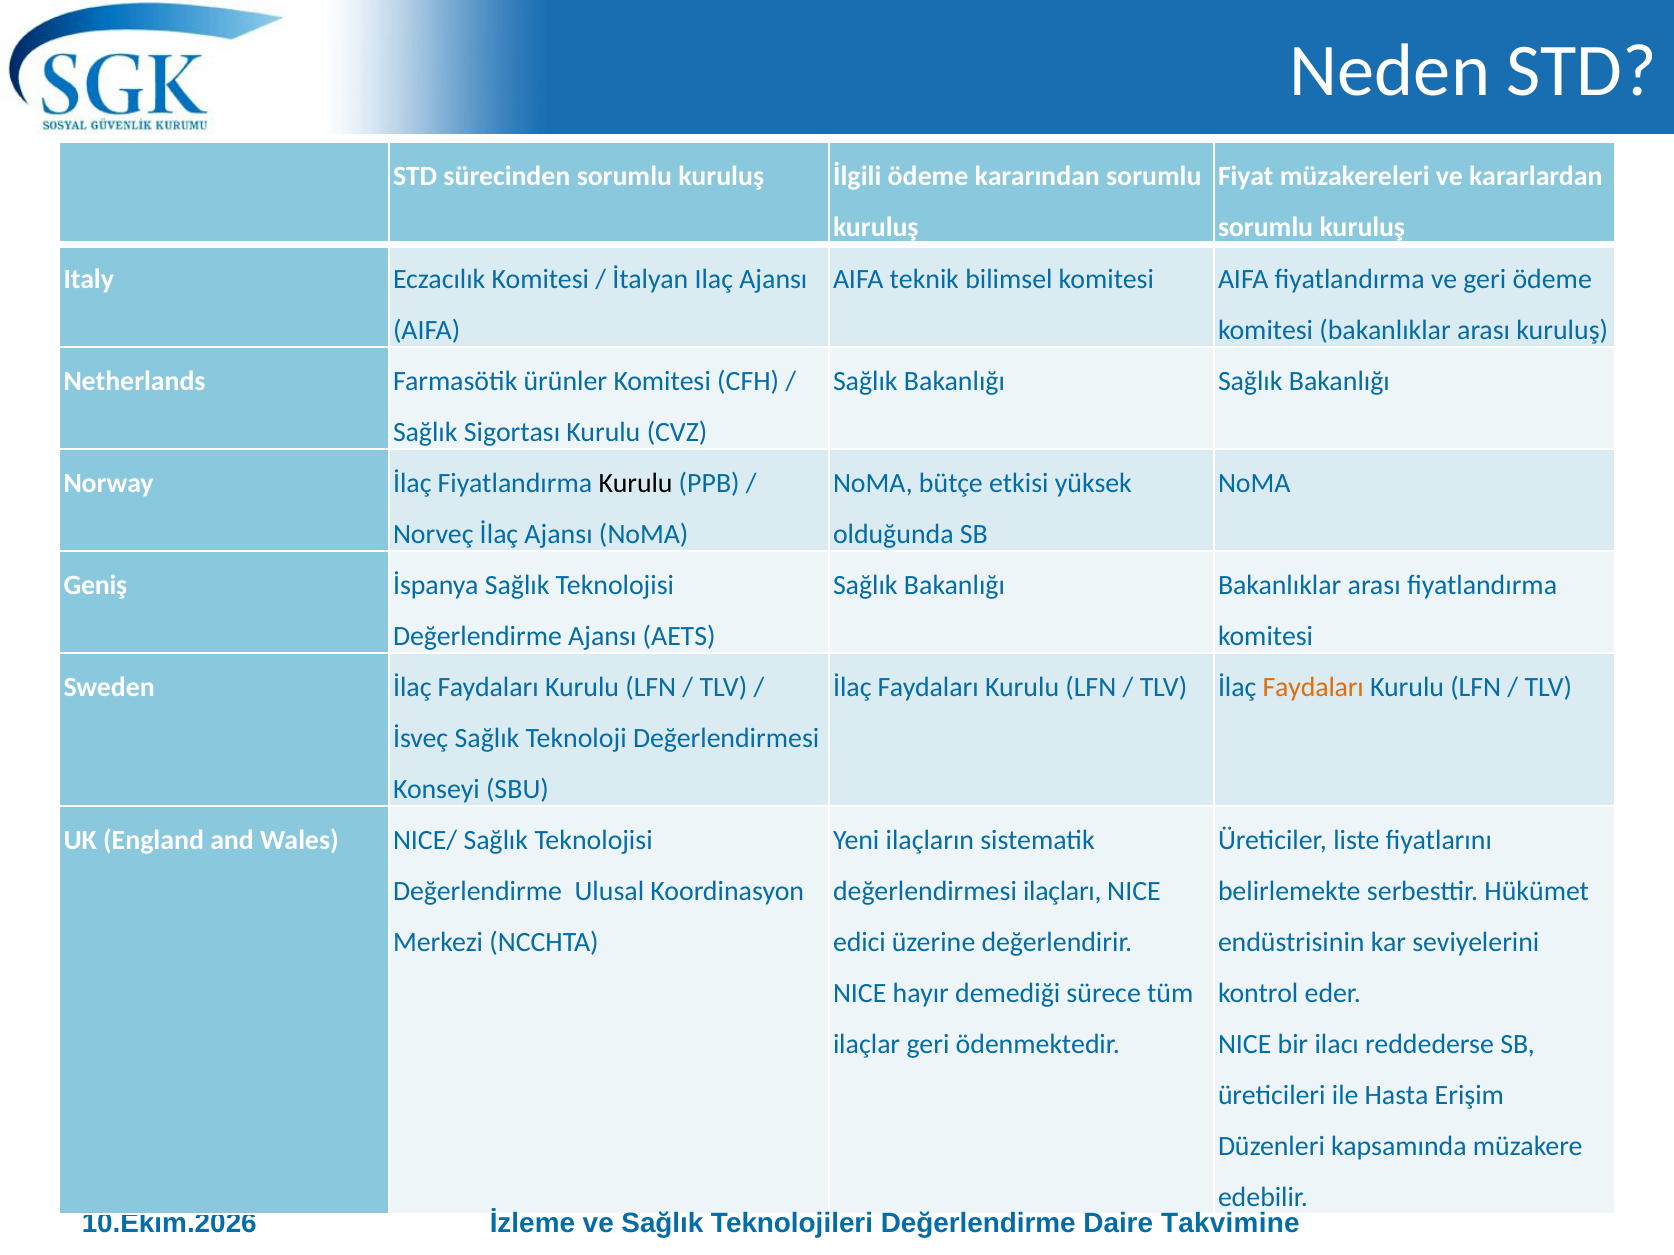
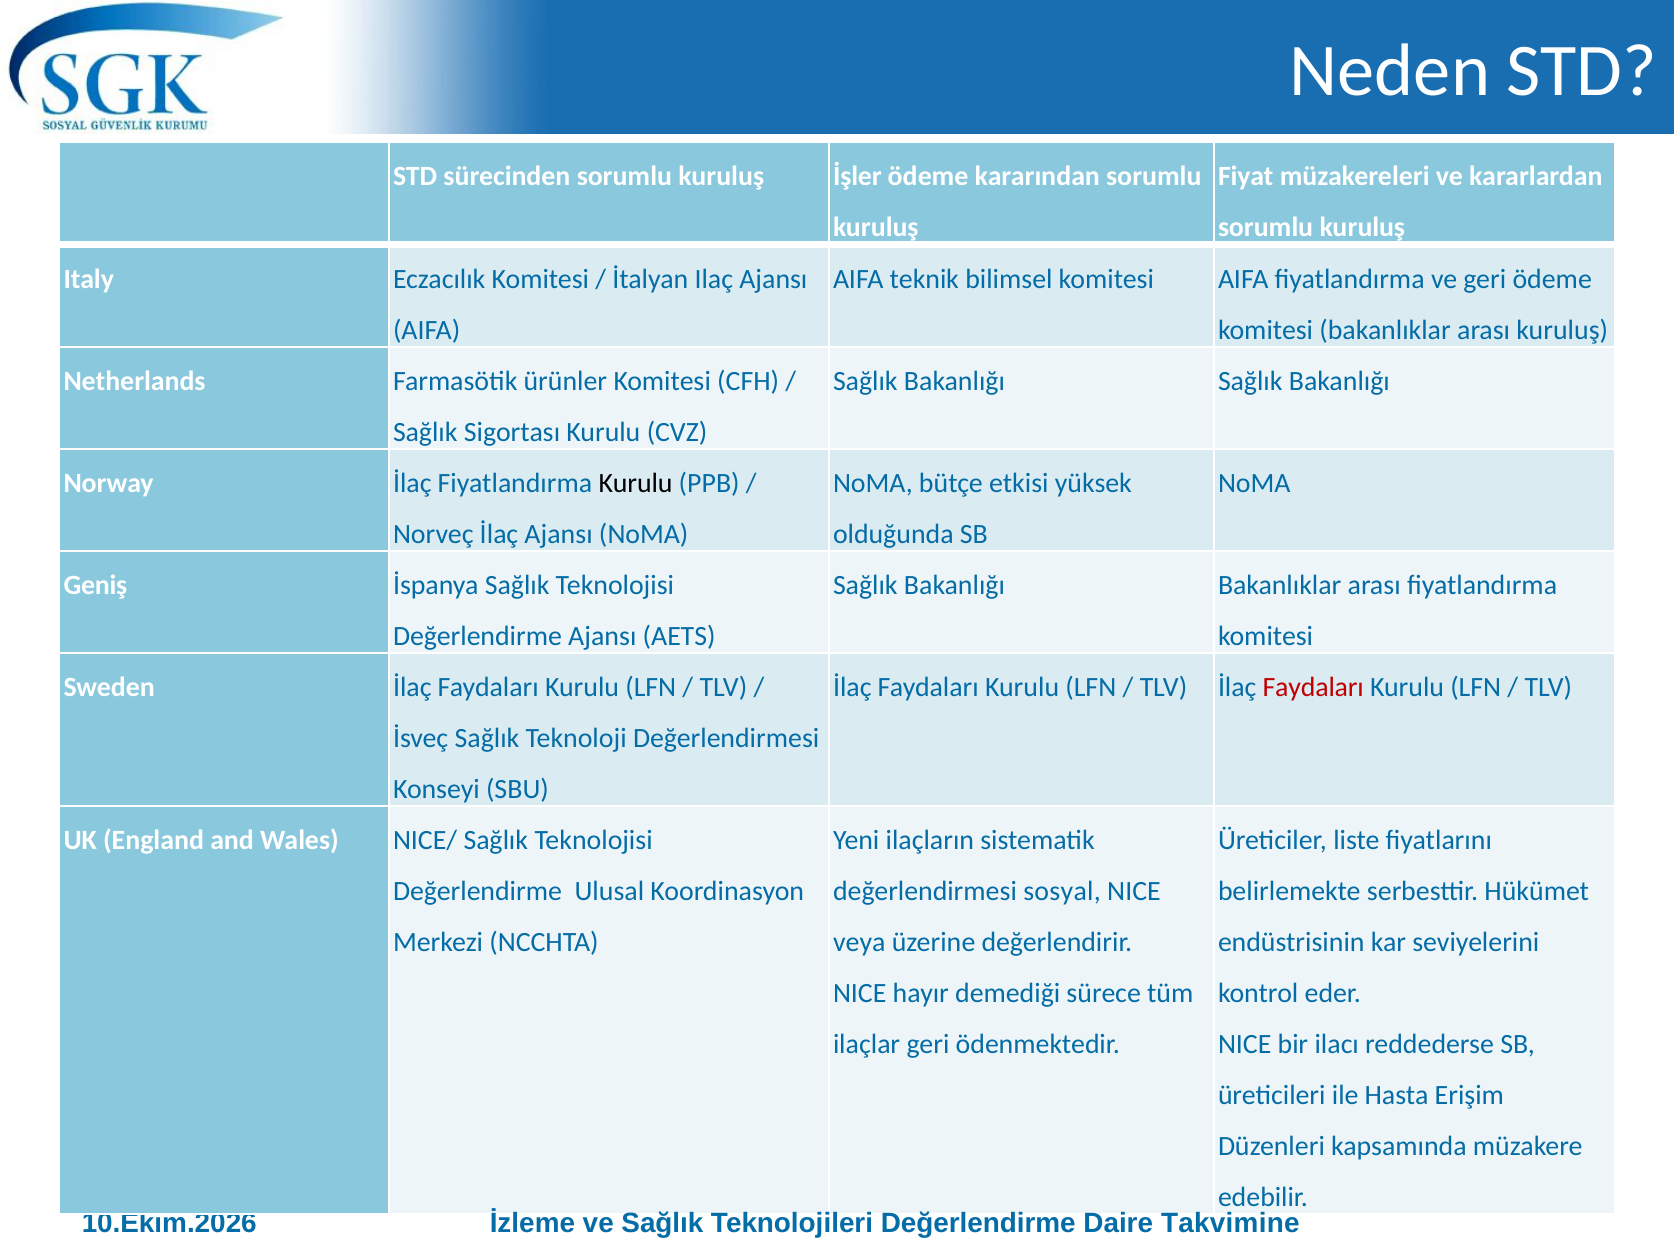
İlgili: İlgili -> İşler
Faydaları at (1313, 687) colour: orange -> red
ilaçları: ilaçları -> sosyal
edici: edici -> veya
